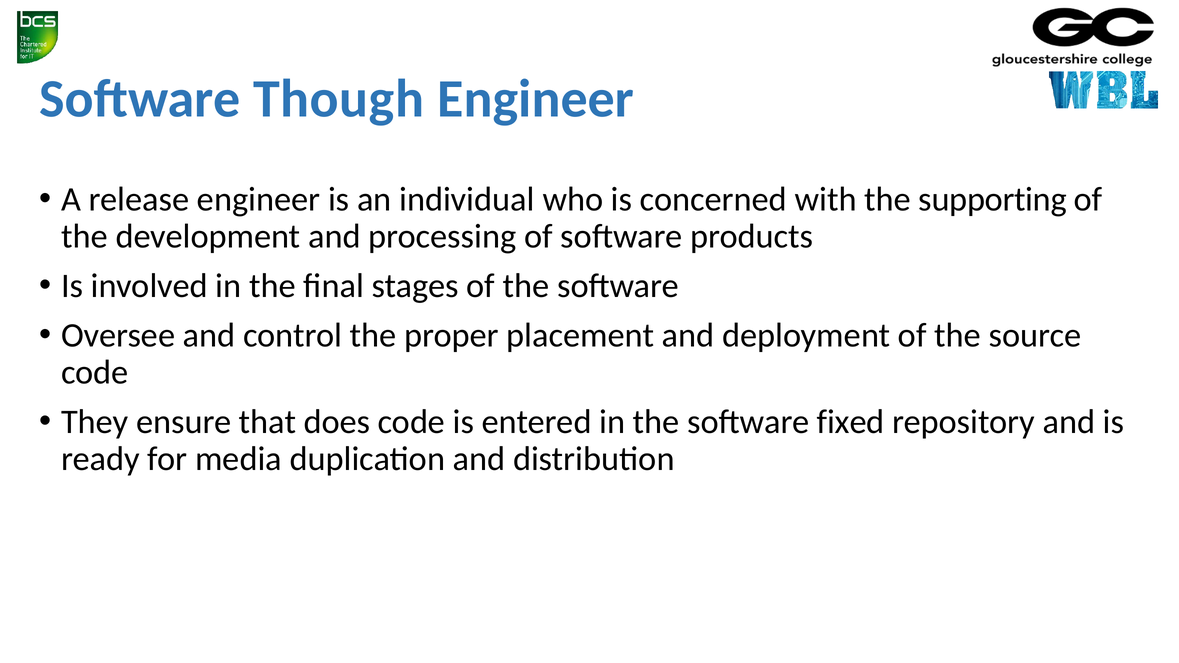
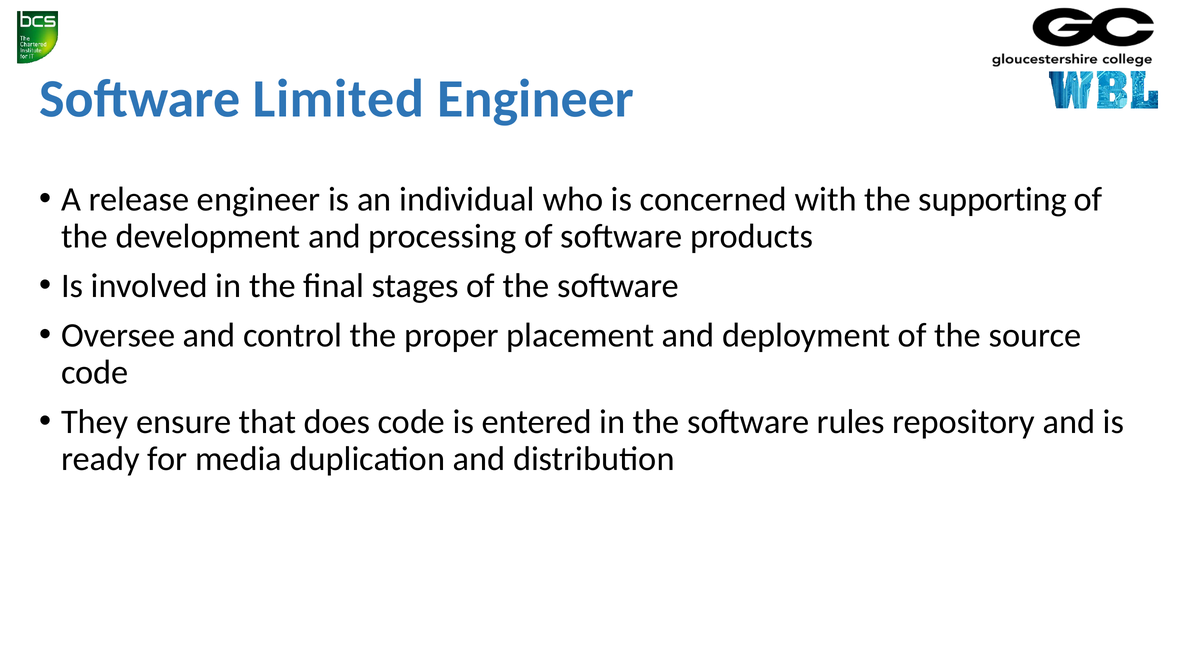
Though: Though -> Limited
fixed: fixed -> rules
